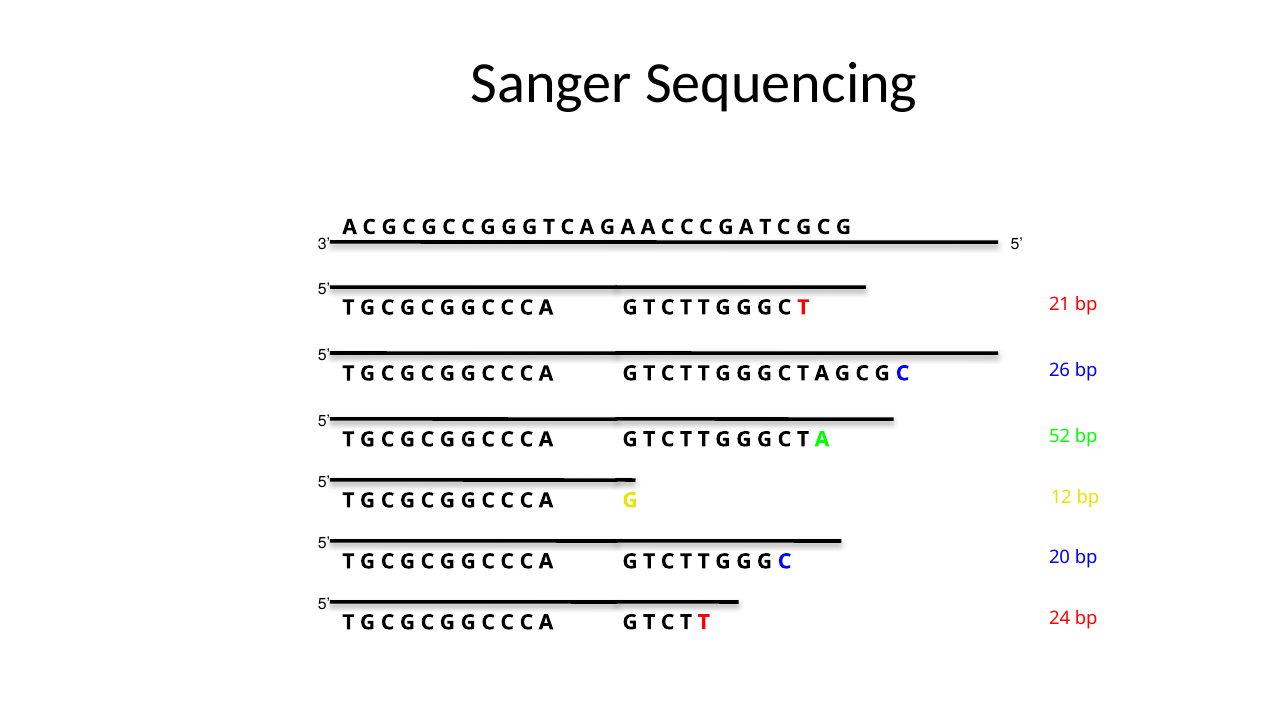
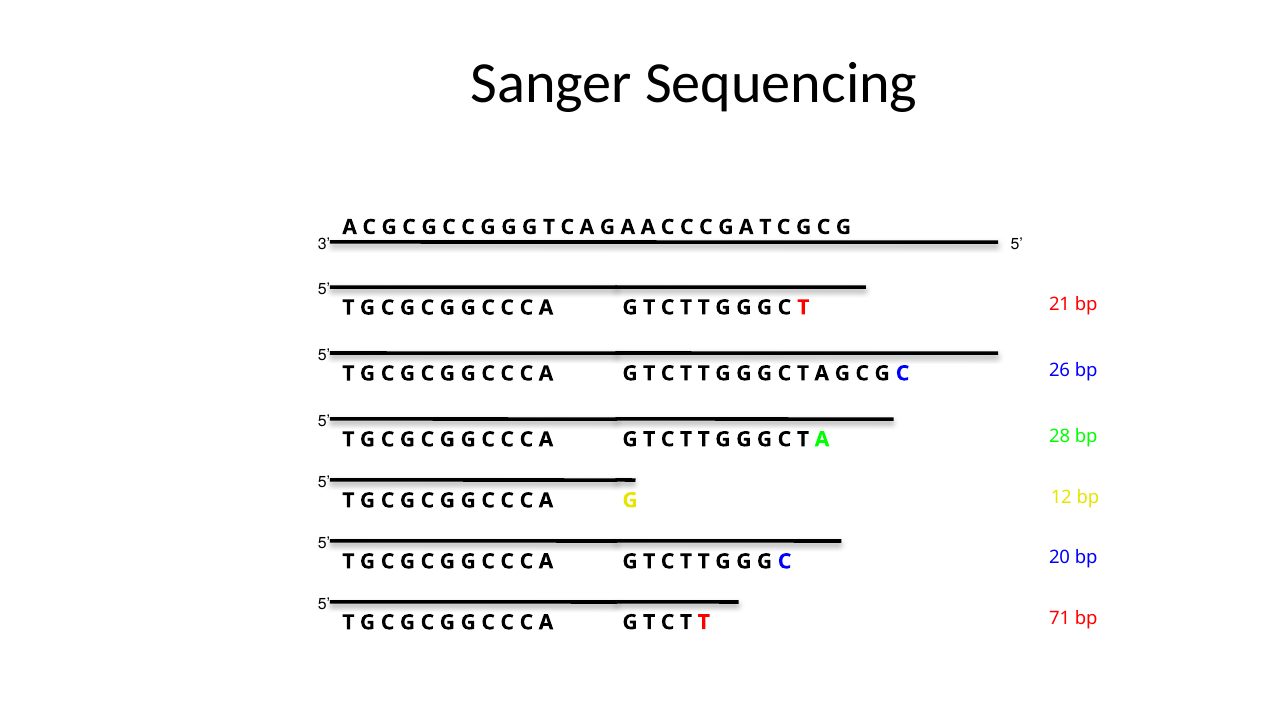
52: 52 -> 28
24: 24 -> 71
